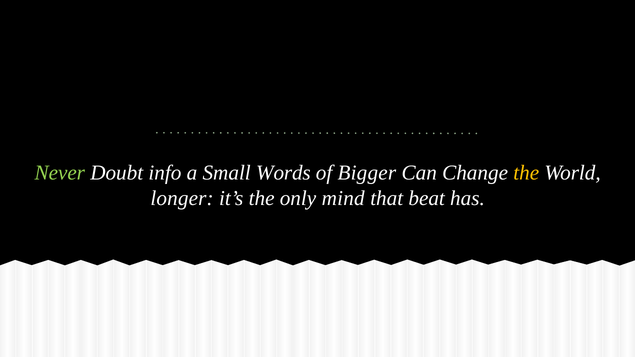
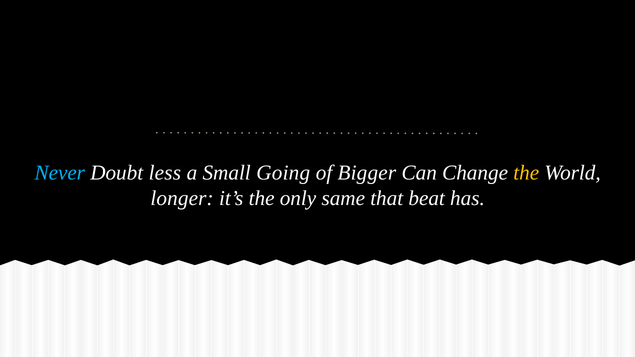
Never colour: light green -> light blue
info: info -> less
Words: Words -> Going
mind: mind -> same
